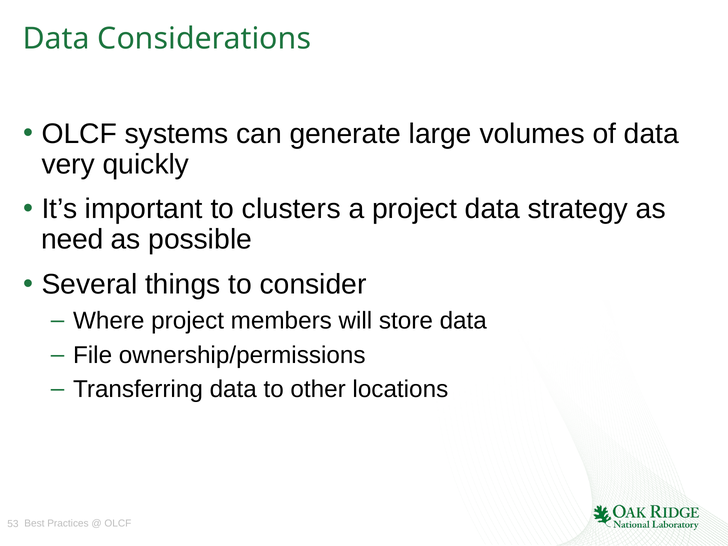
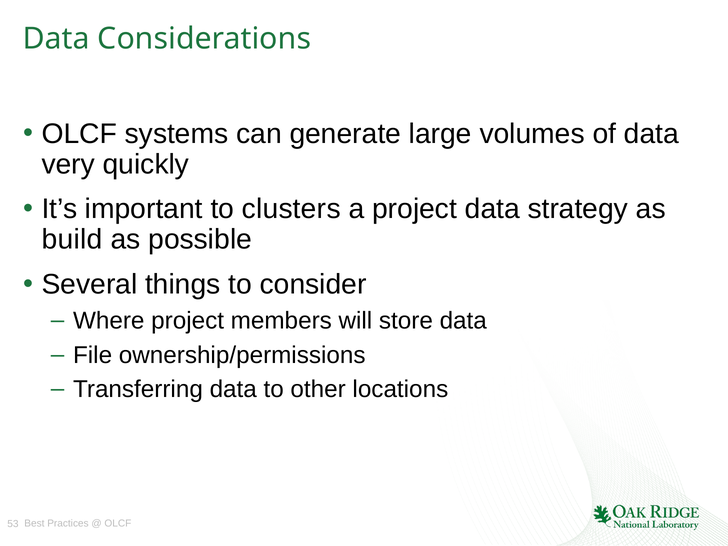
need: need -> build
